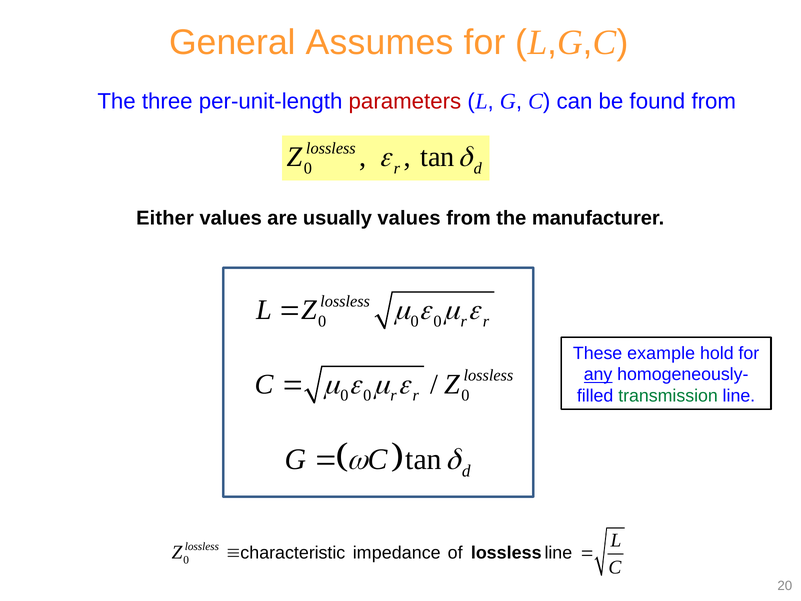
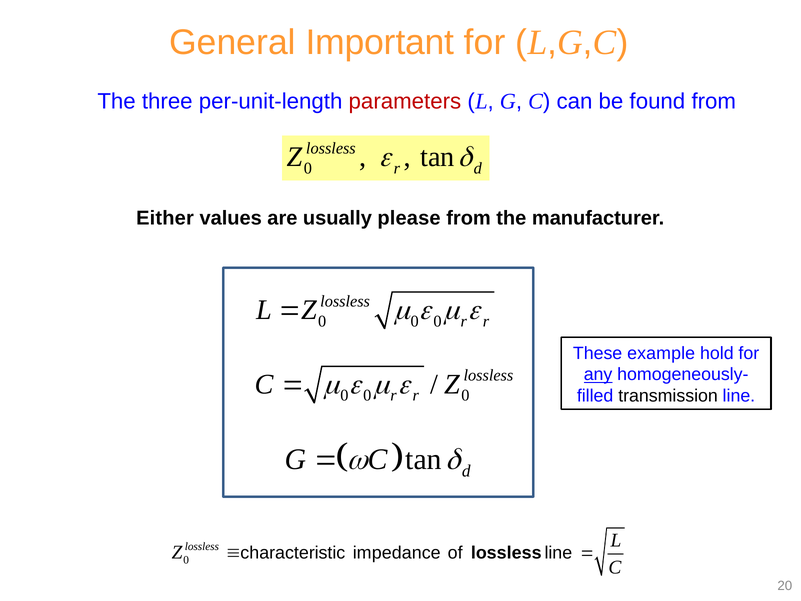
Assumes: Assumes -> Important
usually values: values -> please
transmission colour: green -> black
